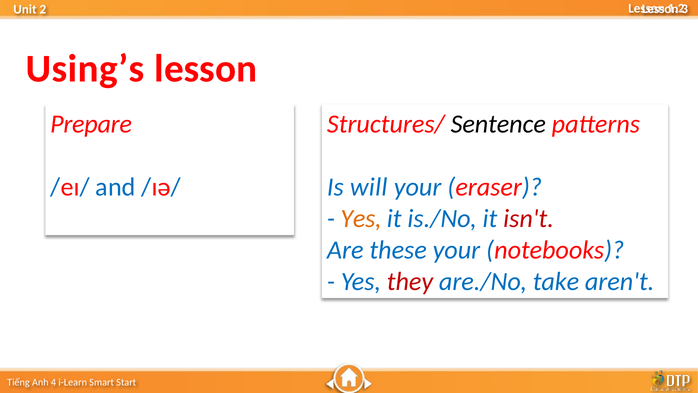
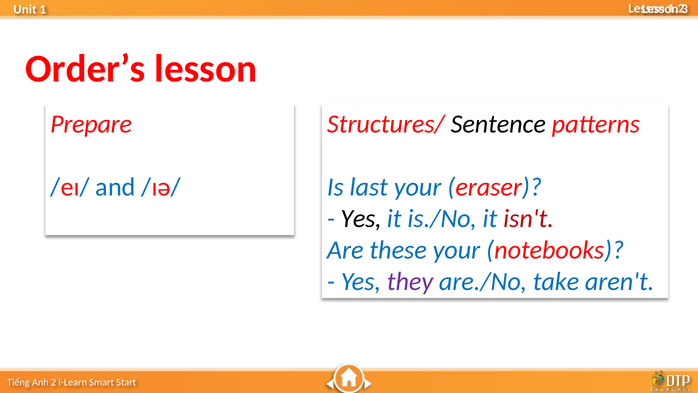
2: 2 -> 1
Using’s: Using’s -> Order’s
will: will -> last
Yes at (361, 218) colour: orange -> black
they colour: red -> purple
4: 4 -> 2
